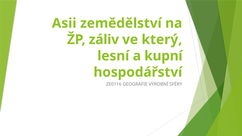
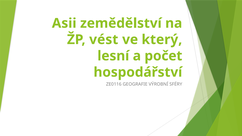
záliv: záliv -> vést
kupní: kupní -> počet
